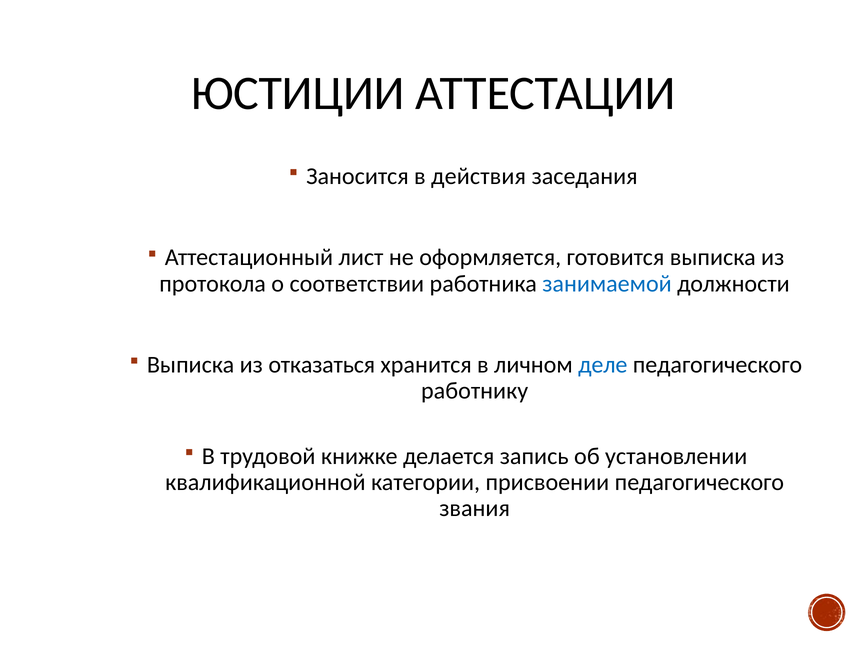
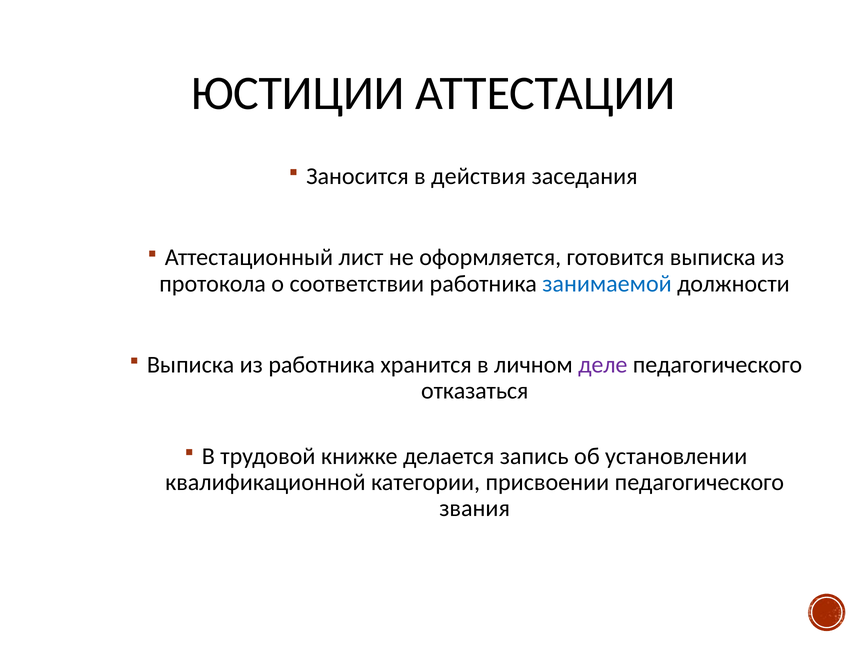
из отказаться: отказаться -> работника
деле colour: blue -> purple
работнику: работнику -> отказаться
